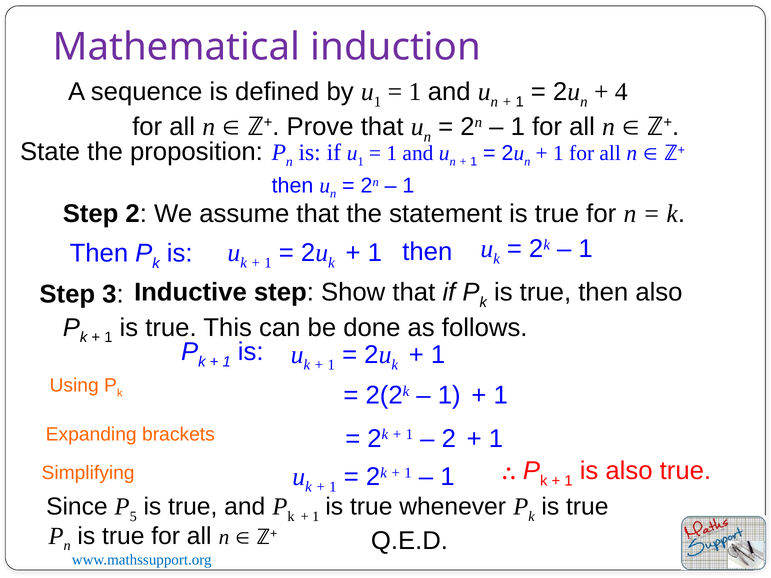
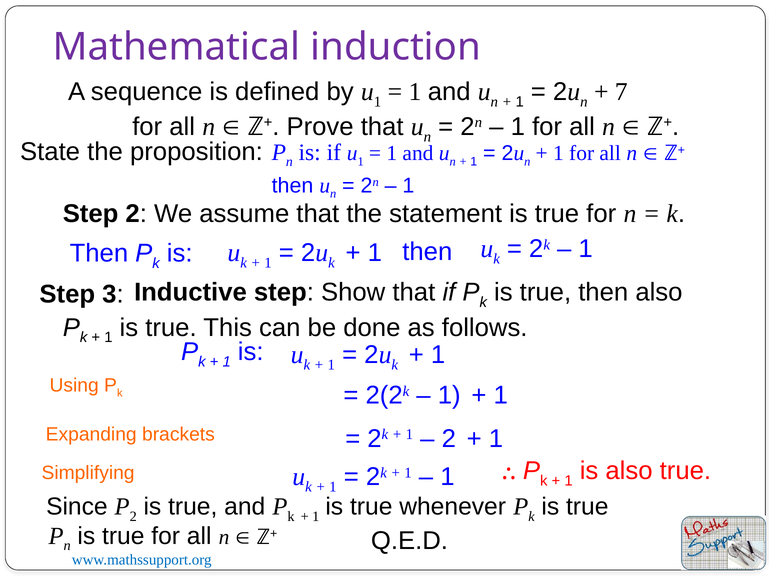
4: 4 -> 7
5 at (133, 517): 5 -> 2
